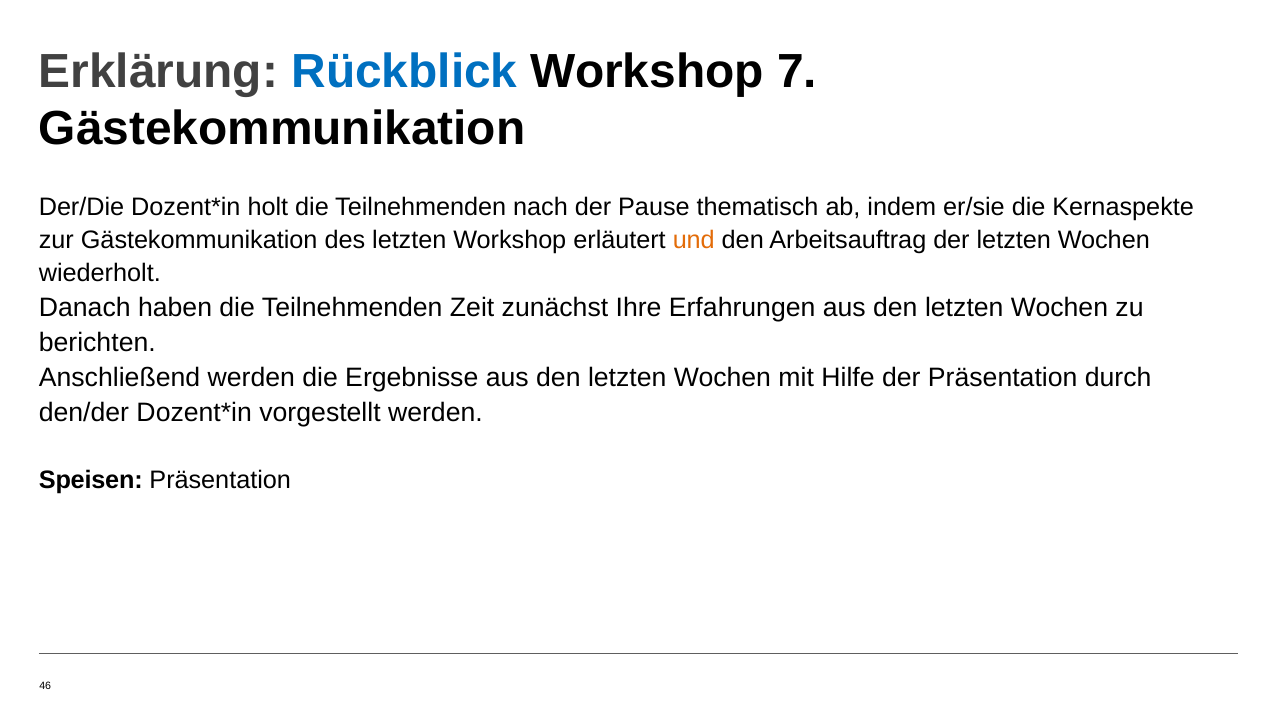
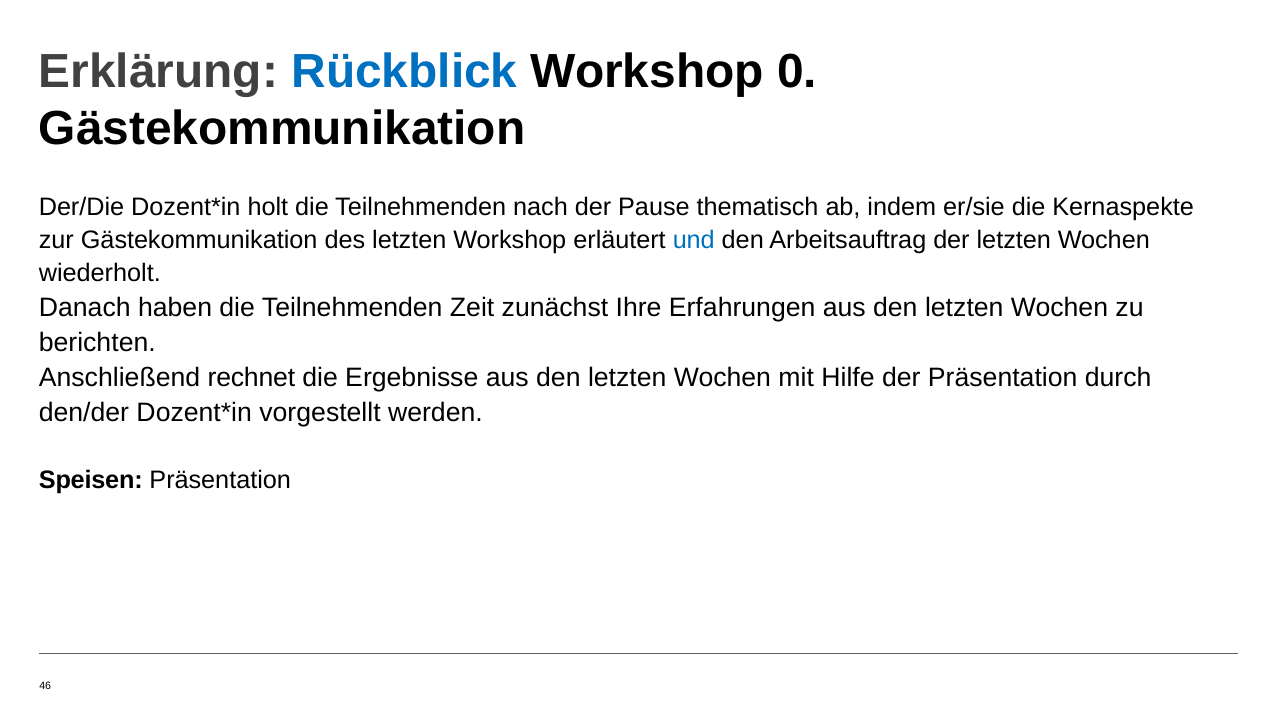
7: 7 -> 0
und colour: orange -> blue
Anschließend werden: werden -> rechnet
